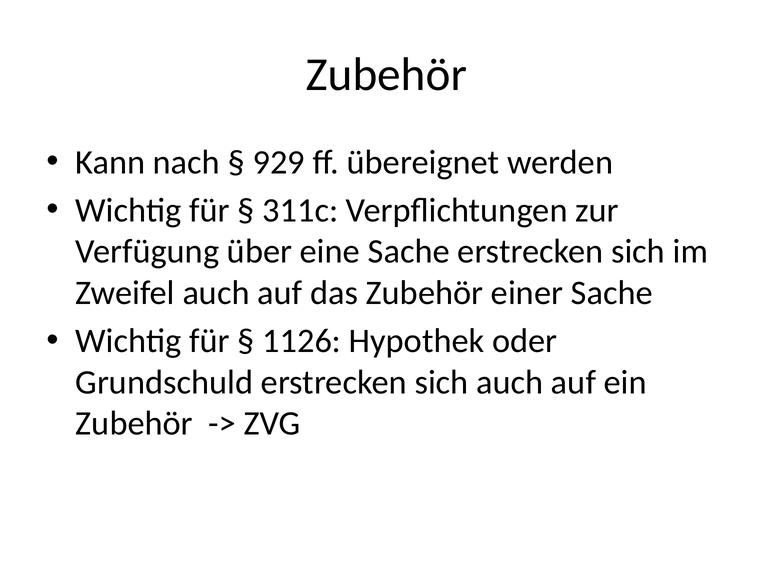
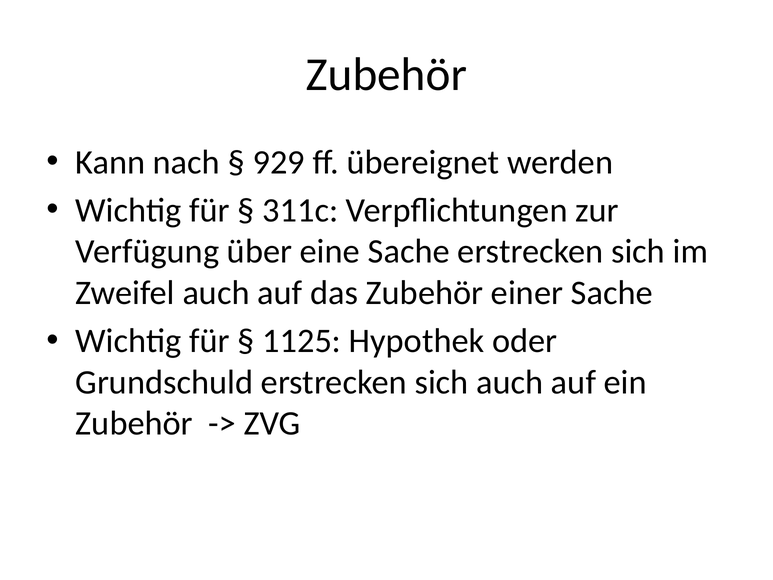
1126: 1126 -> 1125
